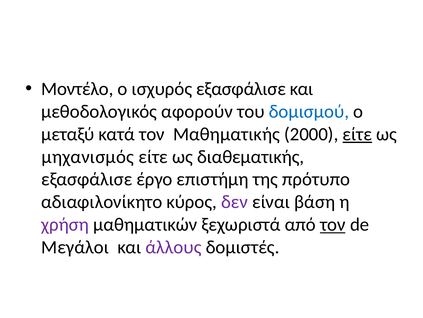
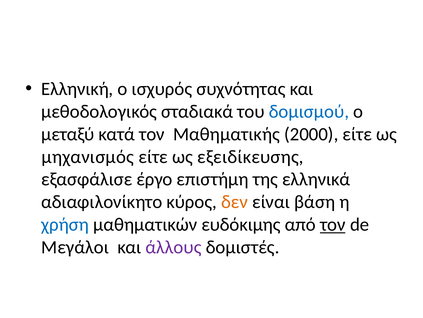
Μοντέλο: Μοντέλο -> Ελληνική
ισχυρός εξασφάλισε: εξασφάλισε -> συχνότητας
αφορούν: αφορούν -> σταδιακά
είτε at (357, 134) underline: present -> none
διαθεματικής: διαθεματικής -> εξειδίκευσης
πρότυπο: πρότυπο -> ελληνικά
δεν colour: purple -> orange
χρήση colour: purple -> blue
ξεχωριστά: ξεχωριστά -> ευδόκιμης
